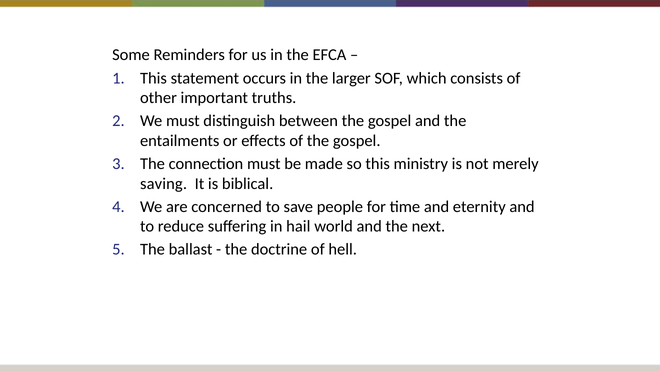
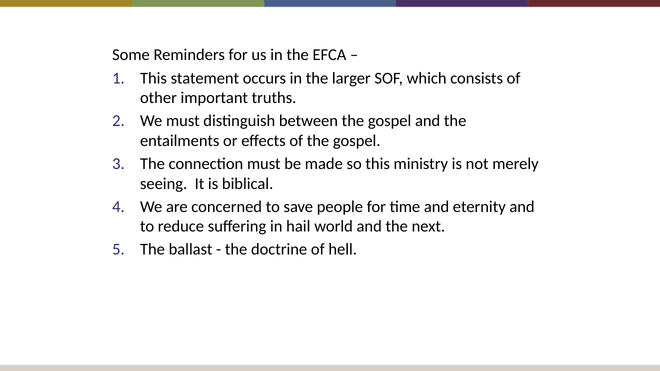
saving: saving -> seeing
